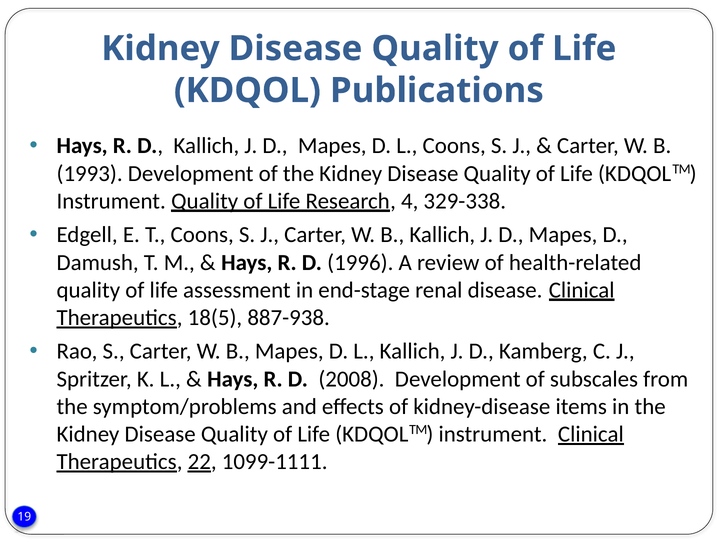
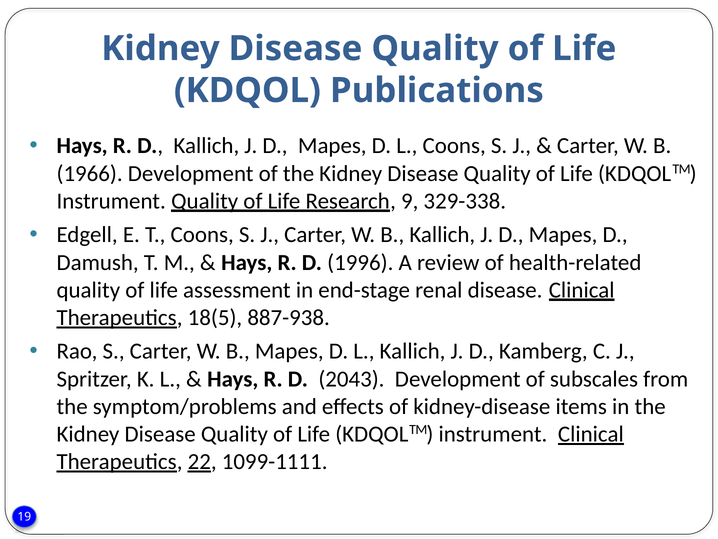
1993: 1993 -> 1966
4: 4 -> 9
2008: 2008 -> 2043
